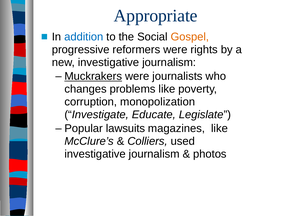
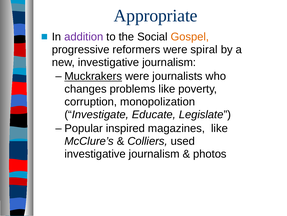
addition colour: blue -> purple
rights: rights -> spiral
lawsuits: lawsuits -> inspired
